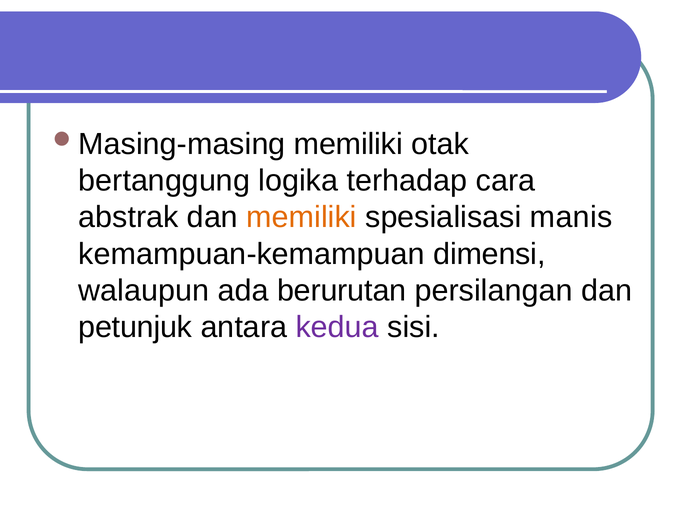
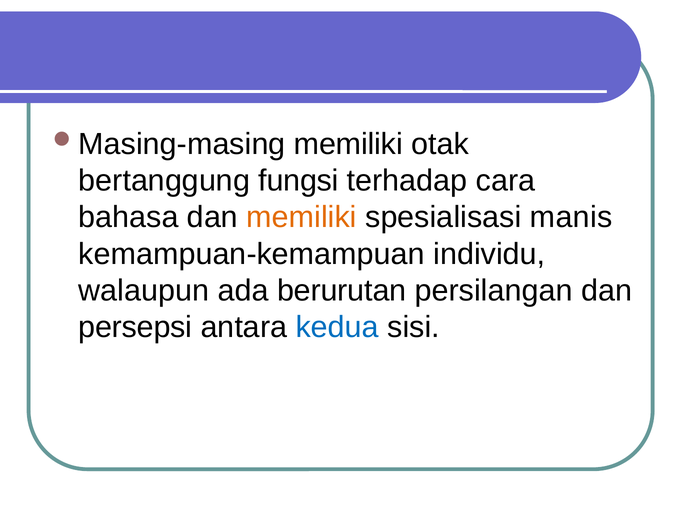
logika: logika -> fungsi
abstrak: abstrak -> bahasa
dimensi: dimensi -> individu
petunjuk: petunjuk -> persepsi
kedua colour: purple -> blue
